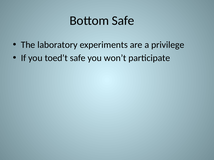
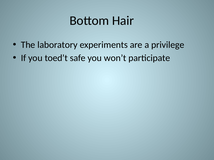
Bottom Safe: Safe -> Hair
